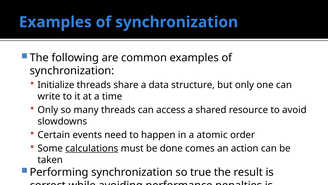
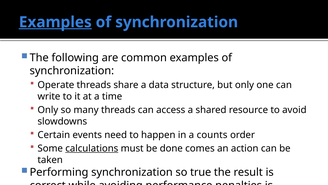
Examples at (55, 22) underline: none -> present
Initialize: Initialize -> Operate
atomic: atomic -> counts
